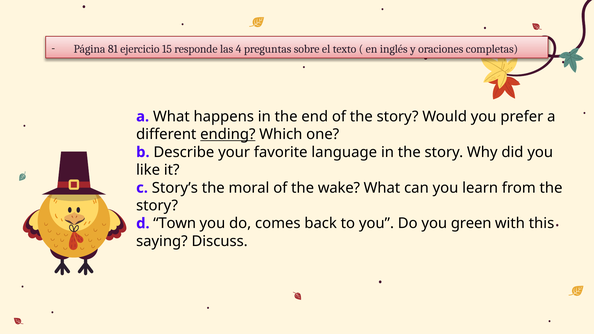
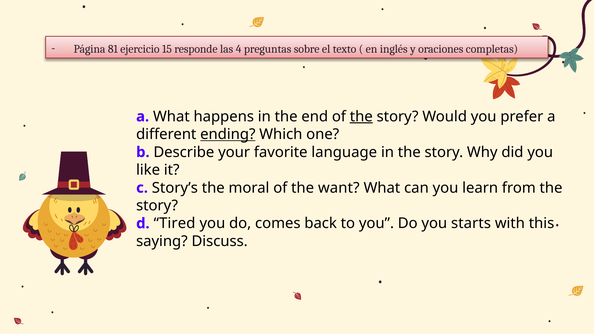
the at (361, 117) underline: none -> present
wake: wake -> want
Town: Town -> Tired
green: green -> starts
